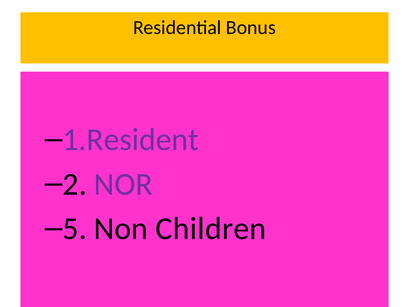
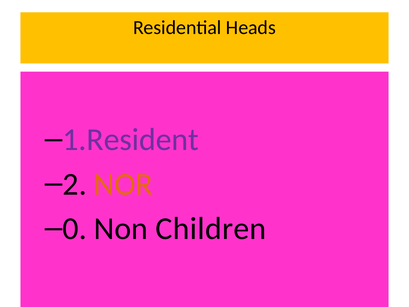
Bonus: Bonus -> Heads
NOR colour: purple -> orange
5: 5 -> 0
